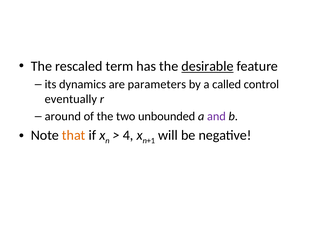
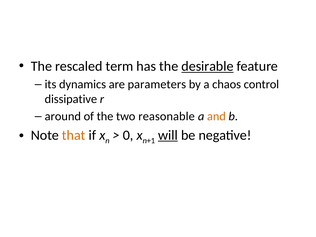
called: called -> chaos
eventually: eventually -> dissipative
unbounded: unbounded -> reasonable
and colour: purple -> orange
4: 4 -> 0
will underline: none -> present
